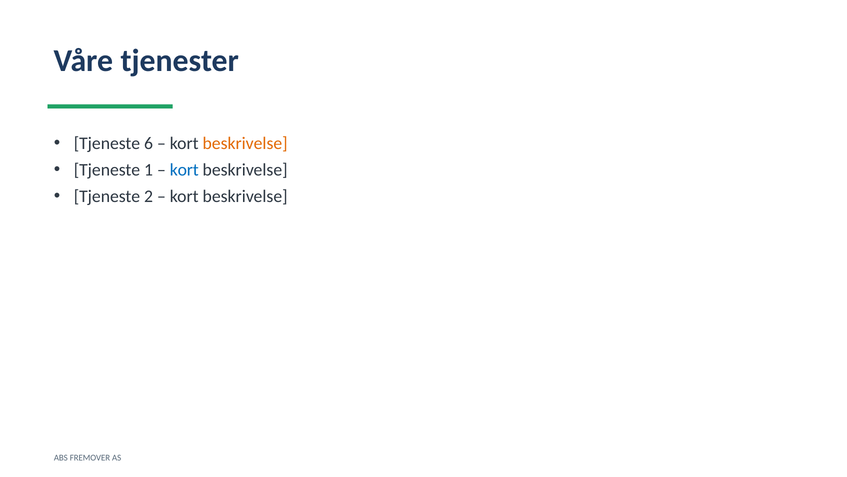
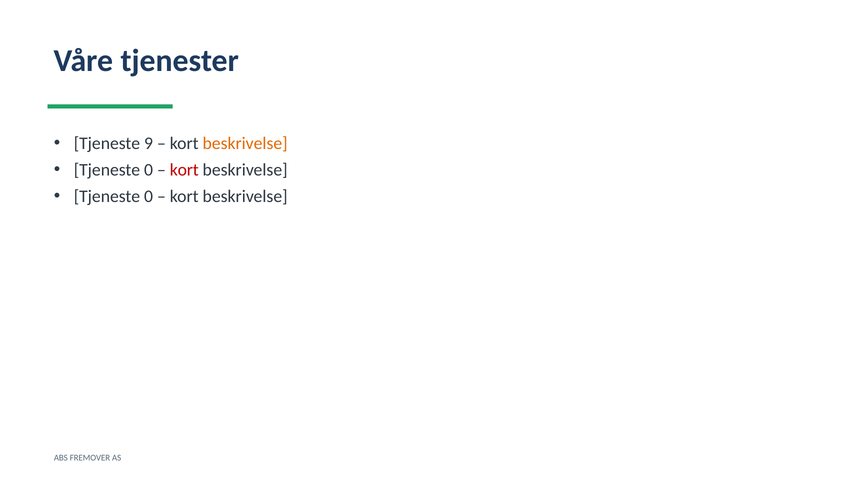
6: 6 -> 9
1 at (148, 170): 1 -> 0
kort at (184, 170) colour: blue -> red
2 at (148, 196): 2 -> 0
